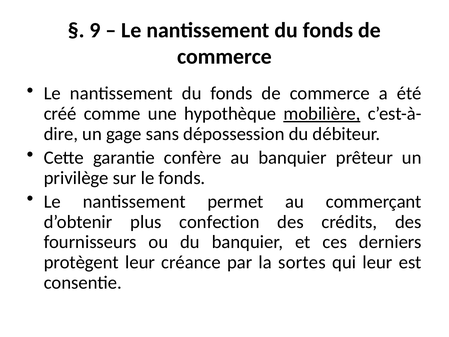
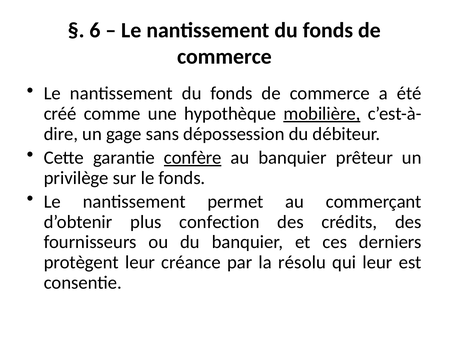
9: 9 -> 6
confère underline: none -> present
sortes: sortes -> résolu
